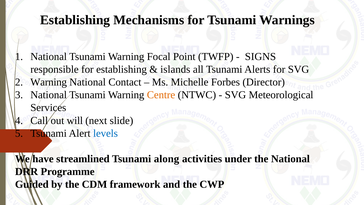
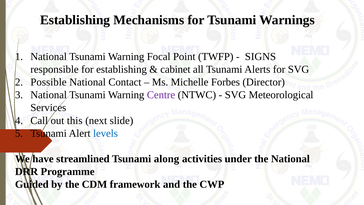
islands: islands -> cabinet
Warning at (49, 82): Warning -> Possible
Centre colour: orange -> purple
will: will -> this
